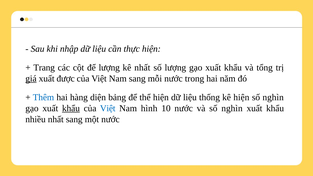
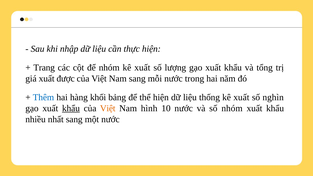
để lượng: lượng -> nhóm
nhất at (142, 68): nhất -> xuất
giá underline: present -> none
diện: diện -> khối
thống kê hiện: hiện -> xuất
Việt at (108, 108) colour: blue -> orange
và số nghìn: nghìn -> nhóm
